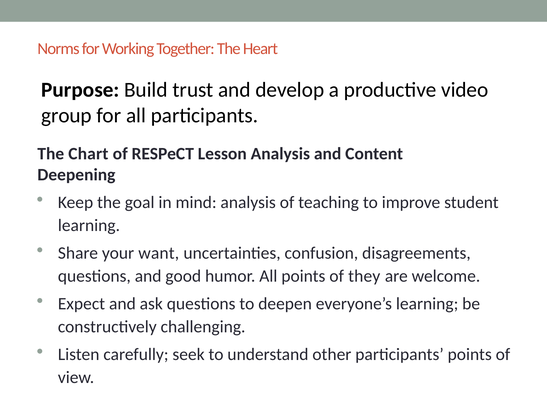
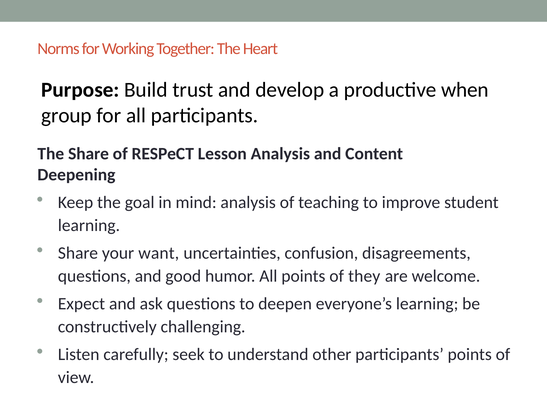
video: video -> when
The Chart: Chart -> Share
